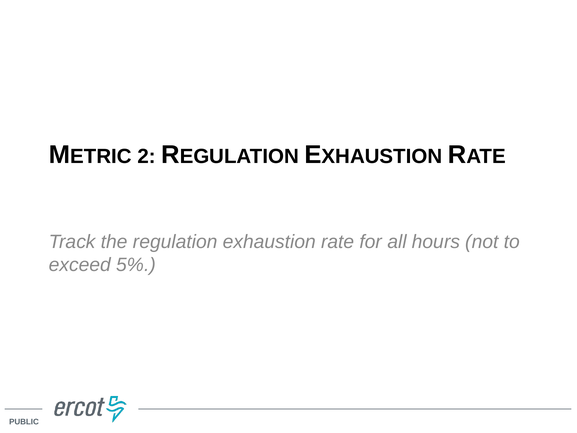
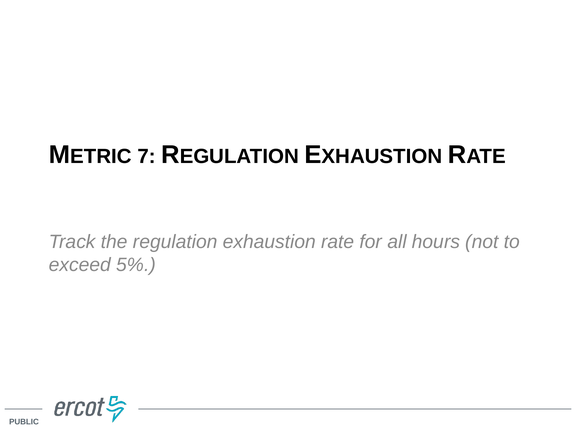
2: 2 -> 7
